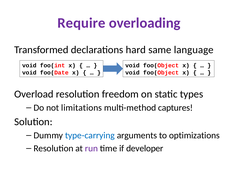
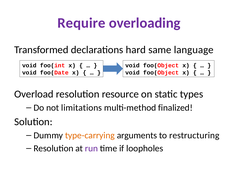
freedom: freedom -> resource
captures: captures -> finalized
type-carrying colour: blue -> orange
optimizations: optimizations -> restructuring
developer: developer -> loopholes
